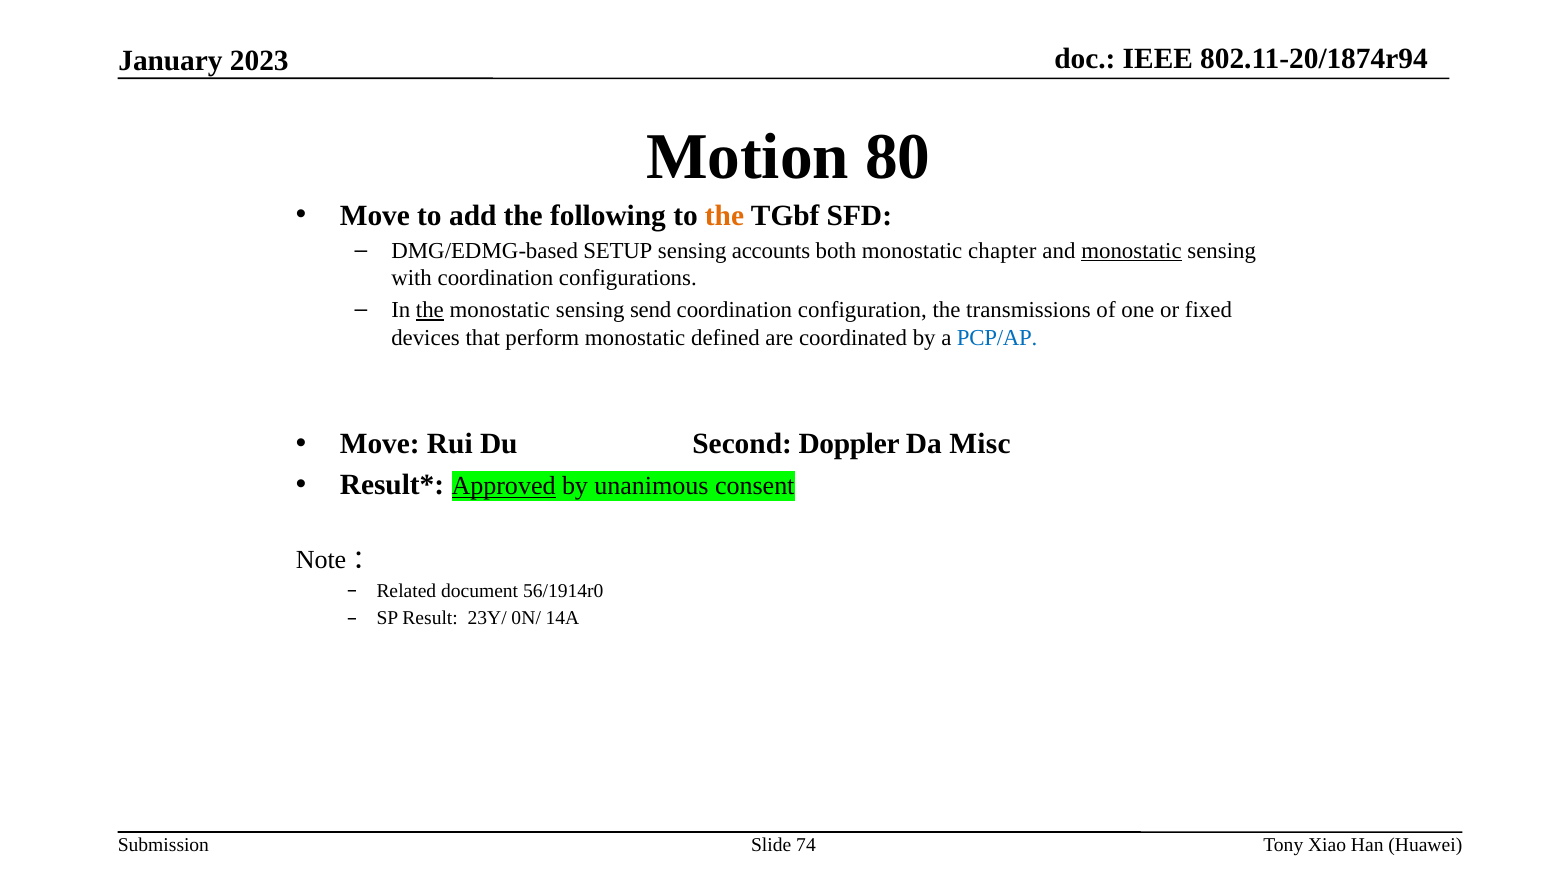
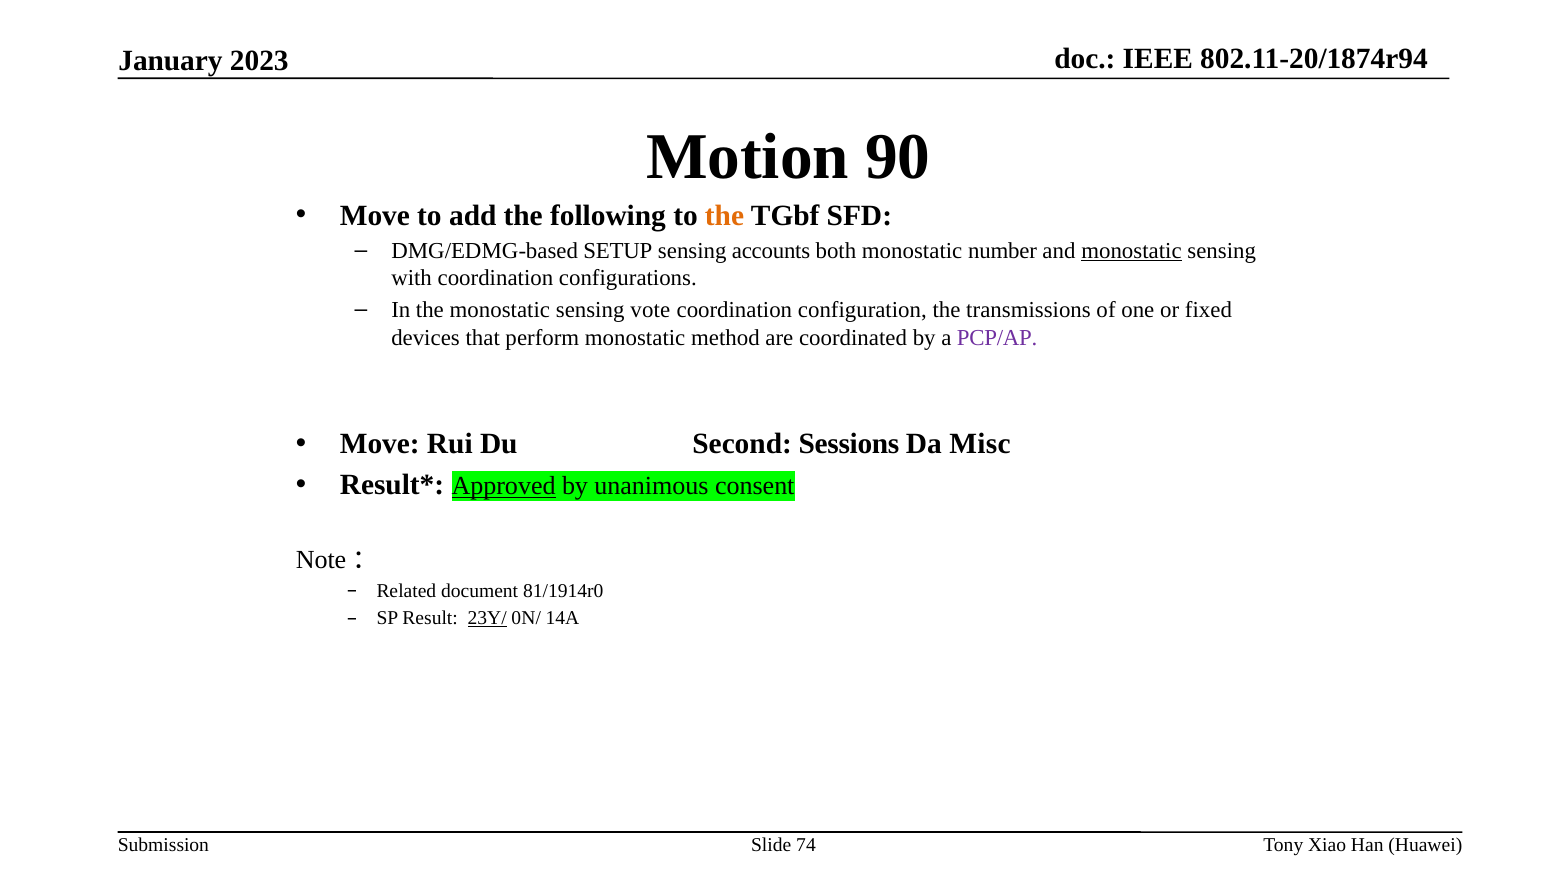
80: 80 -> 90
chapter: chapter -> number
the at (430, 311) underline: present -> none
send: send -> vote
defined: defined -> method
PCP/AP colour: blue -> purple
Doppler: Doppler -> Sessions
56/1914r0: 56/1914r0 -> 81/1914r0
23Y/ underline: none -> present
